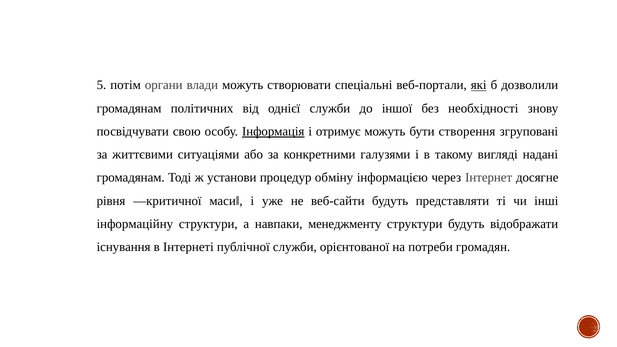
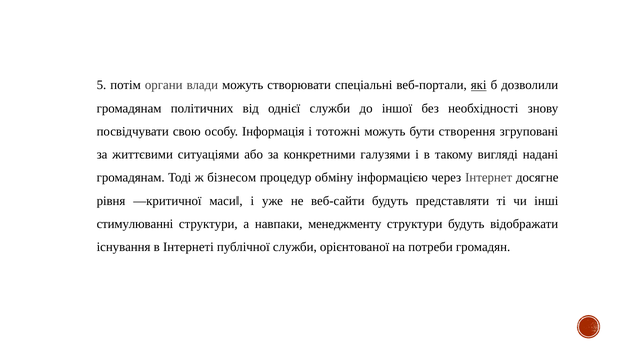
Інформація underline: present -> none
отримує: отримує -> тотожні
установи: установи -> бізнесом
інформаційну: інформаційну -> стимулюванні
